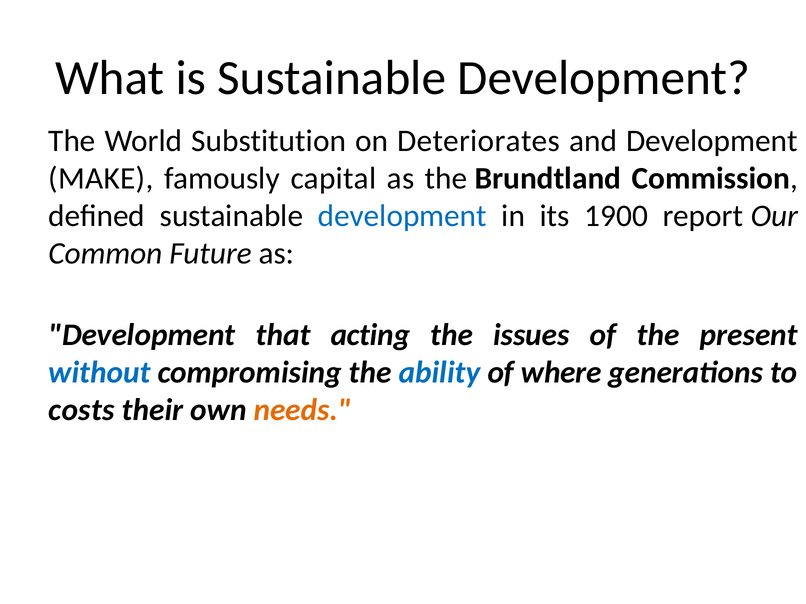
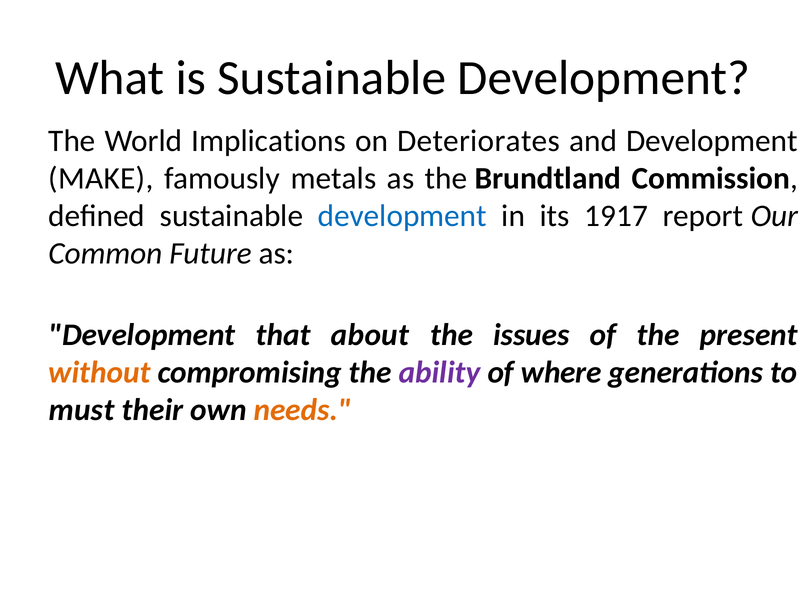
Substitution: Substitution -> Implications
capital: capital -> metals
1900: 1900 -> 1917
acting: acting -> about
without colour: blue -> orange
ability colour: blue -> purple
costs: costs -> must
